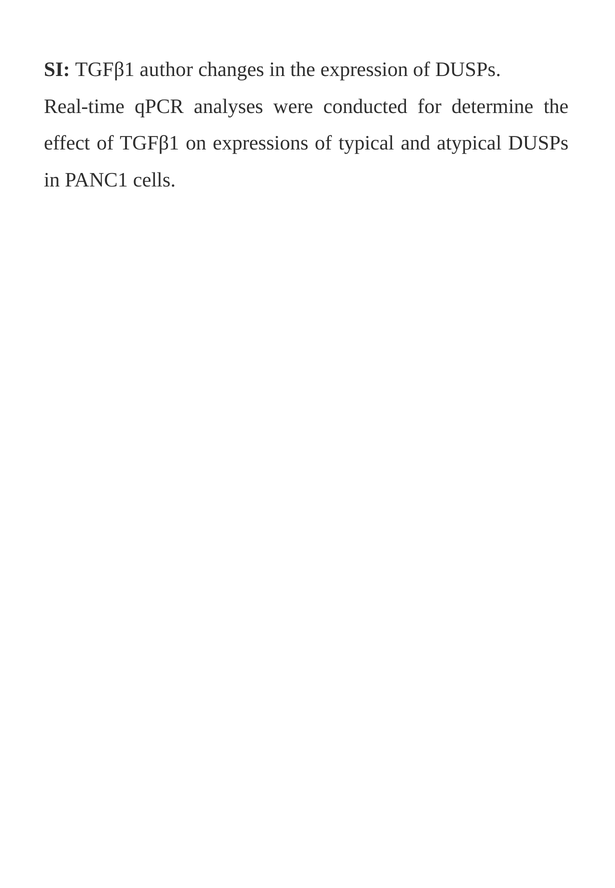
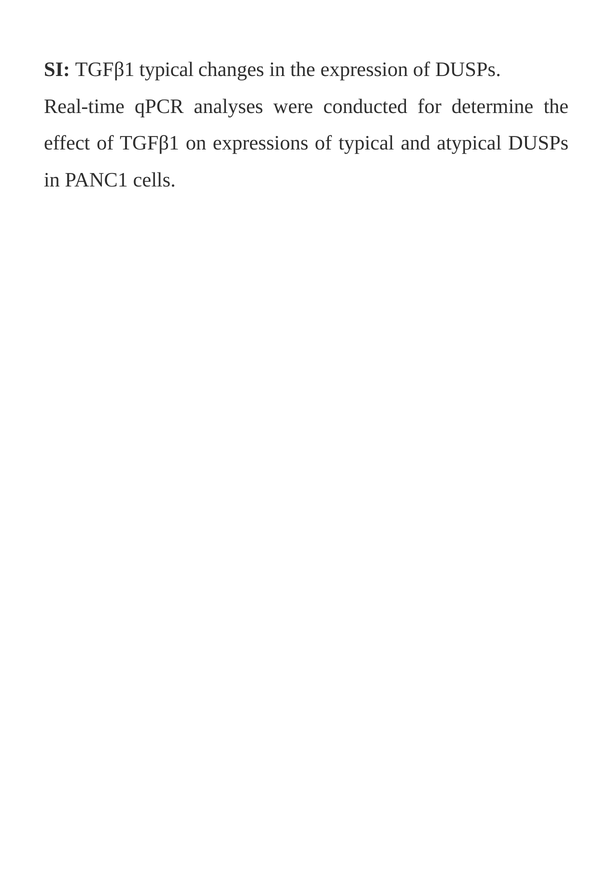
TGFβ1 author: author -> typical
